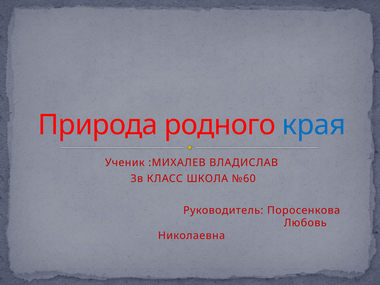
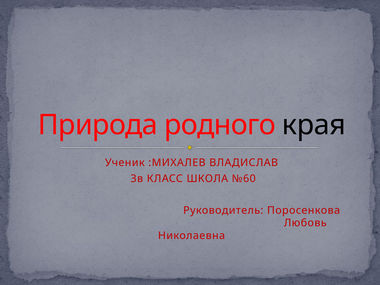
края colour: blue -> black
